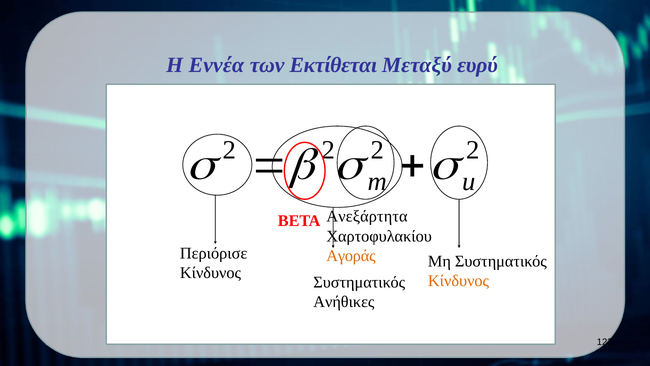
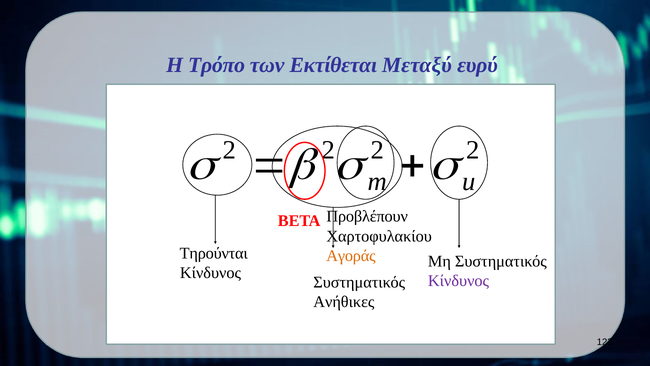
Εννέα: Εννέα -> Τρόπο
Ανεξάρτητα: Ανεξάρτητα -> Προβλέπουν
Περιόρισε: Περιόρισε -> Τηρούνται
Κίνδυνος at (459, 280) colour: orange -> purple
